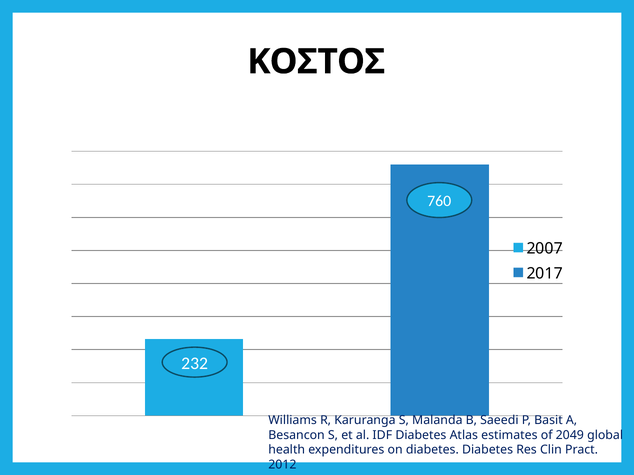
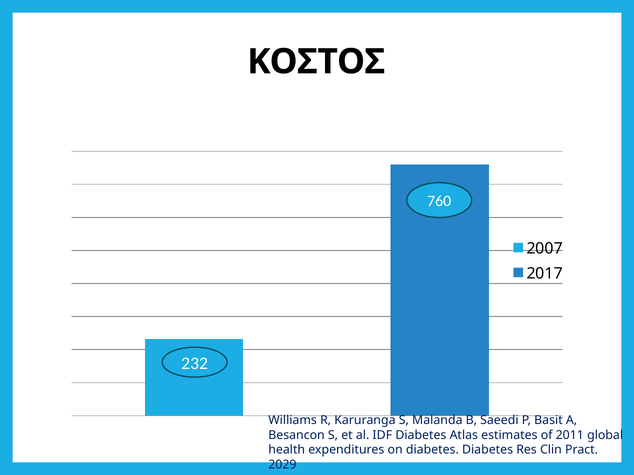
2049: 2049 -> 2011
2012: 2012 -> 2029
